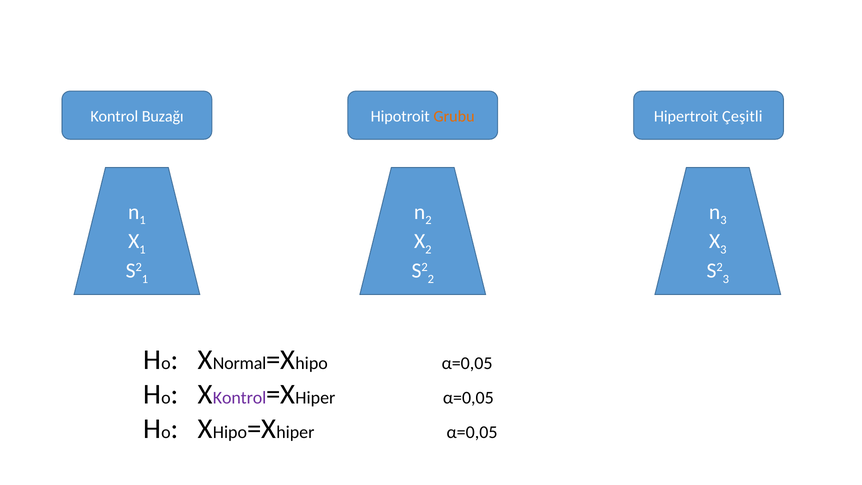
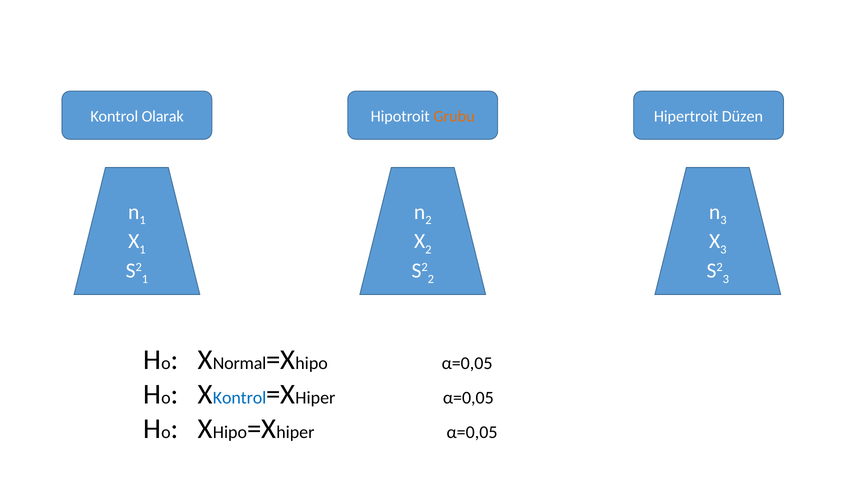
Buzağı: Buzağı -> Olarak
Çeşitli: Çeşitli -> Düzen
Kontrol at (240, 398) colour: purple -> blue
